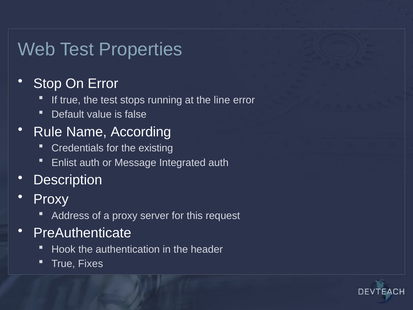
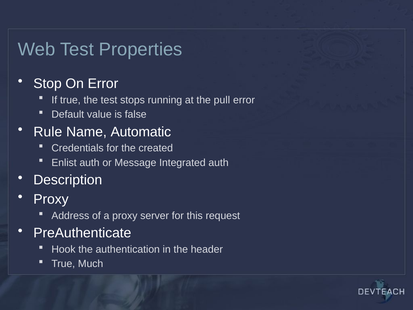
line: line -> pull
According: According -> Automatic
existing: existing -> created
Fixes: Fixes -> Much
